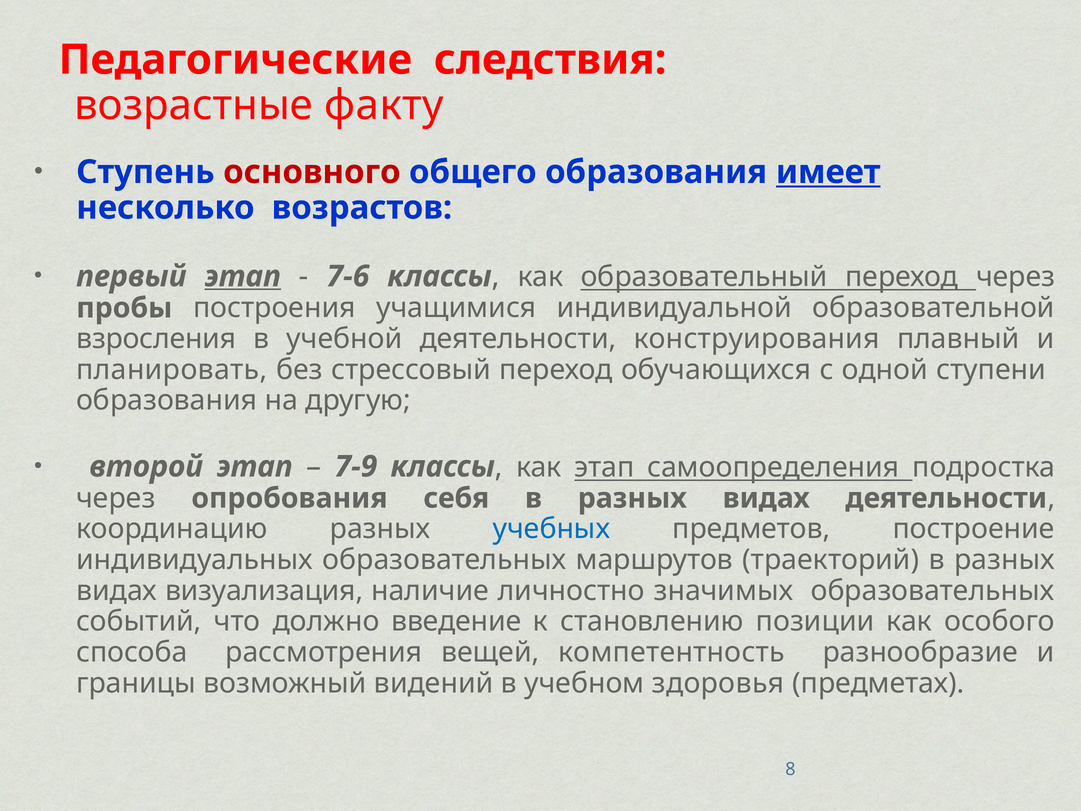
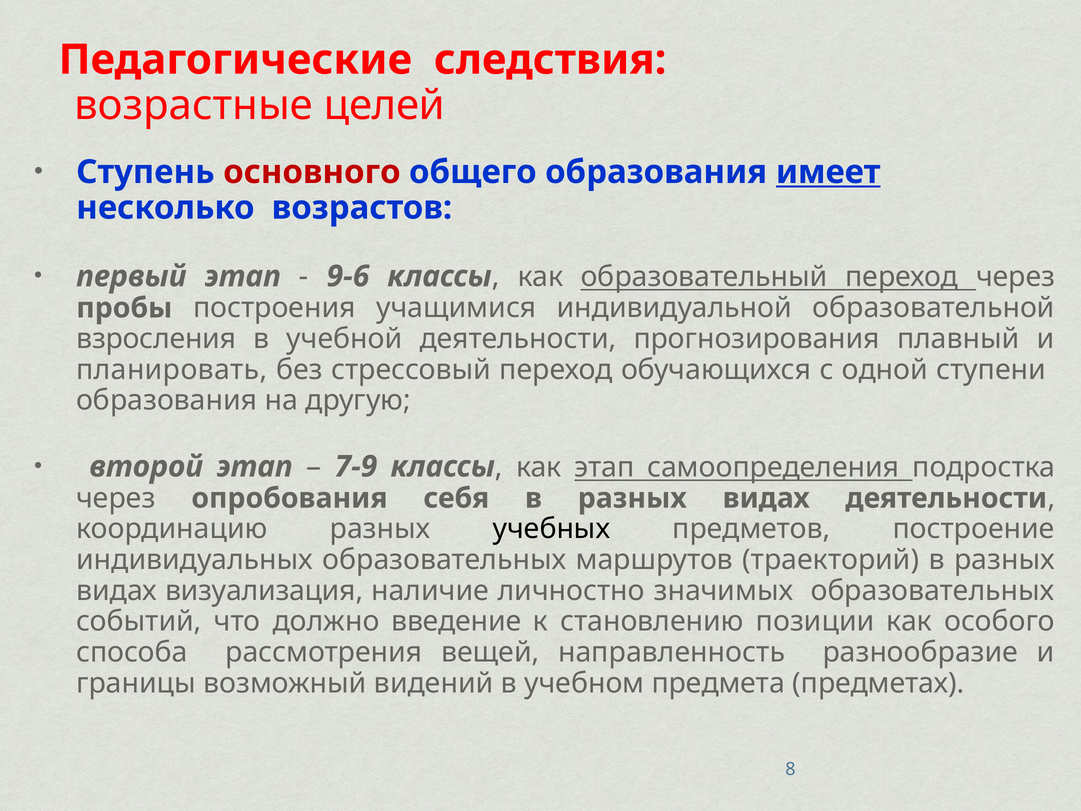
факту: факту -> целей
этап at (243, 276) underline: present -> none
7-6: 7-6 -> 9-6
конструирования: конструирования -> прогнозирования
учебных colour: blue -> black
компетентность: компетентность -> направленность
здоровья: здоровья -> предмета
